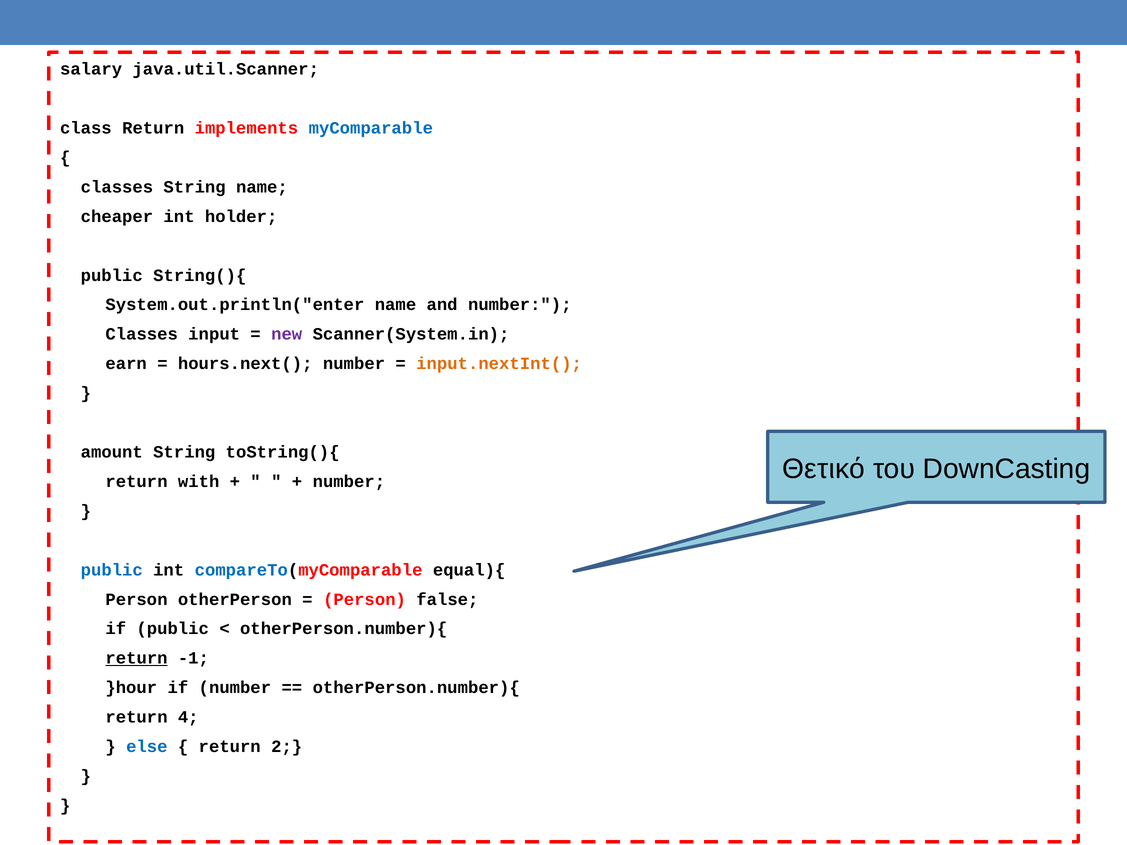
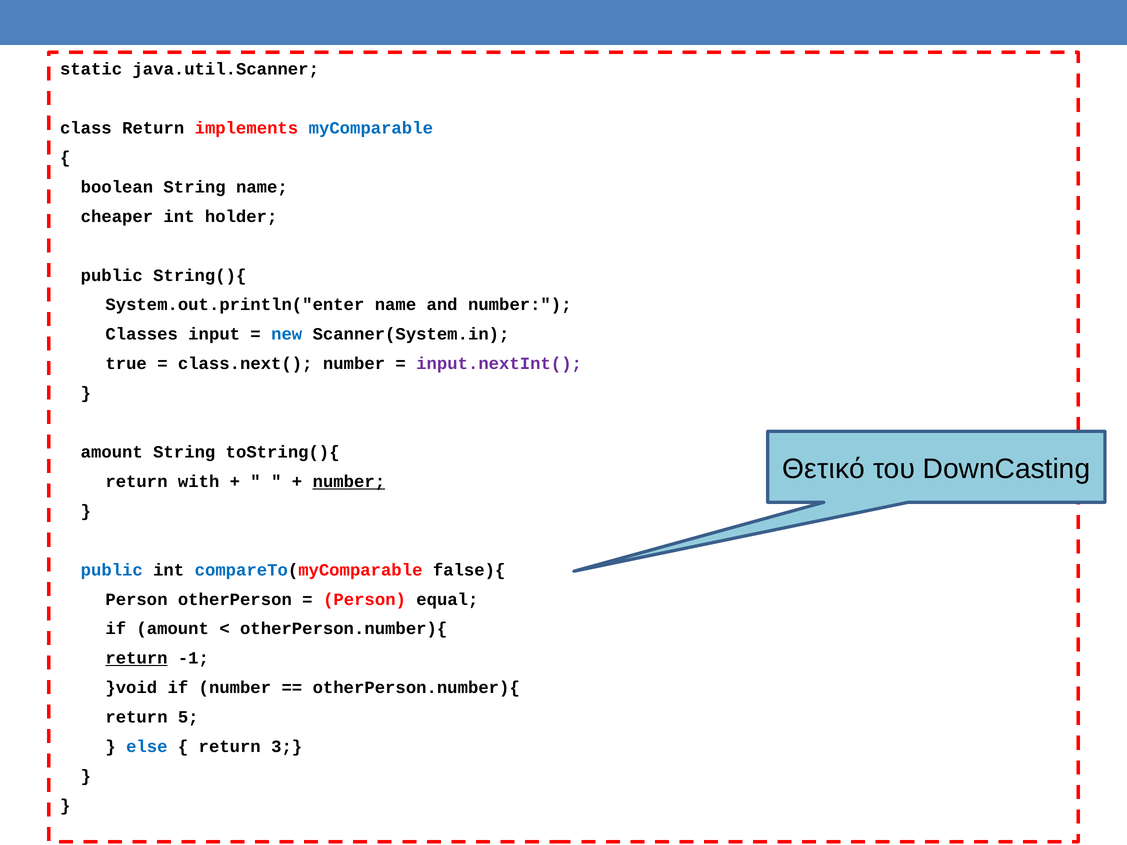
salary: salary -> static
classes at (117, 187): classes -> boolean
new colour: purple -> blue
earn: earn -> true
hours.next(: hours.next( -> class.next(
input.nextInt( colour: orange -> purple
number at (349, 482) underline: none -> present
equal){: equal){ -> false){
false: false -> equal
if public: public -> amount
}hour: }hour -> }void
4: 4 -> 5
2: 2 -> 3
